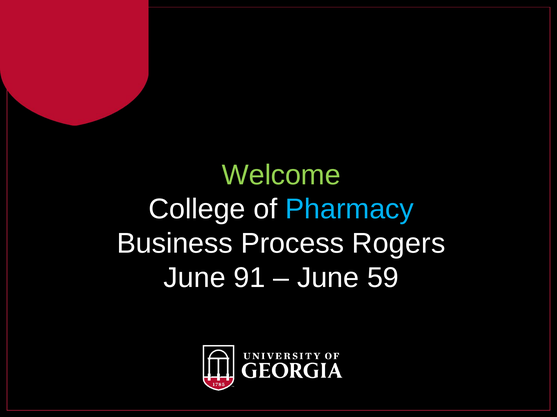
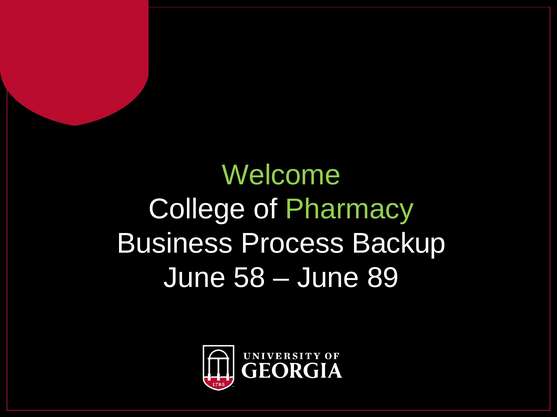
Pharmacy colour: light blue -> light green
Rogers: Rogers -> Backup
91: 91 -> 58
59: 59 -> 89
